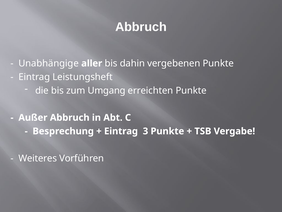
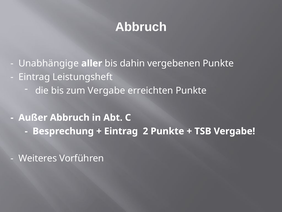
zum Umgang: Umgang -> Vergabe
3: 3 -> 2
